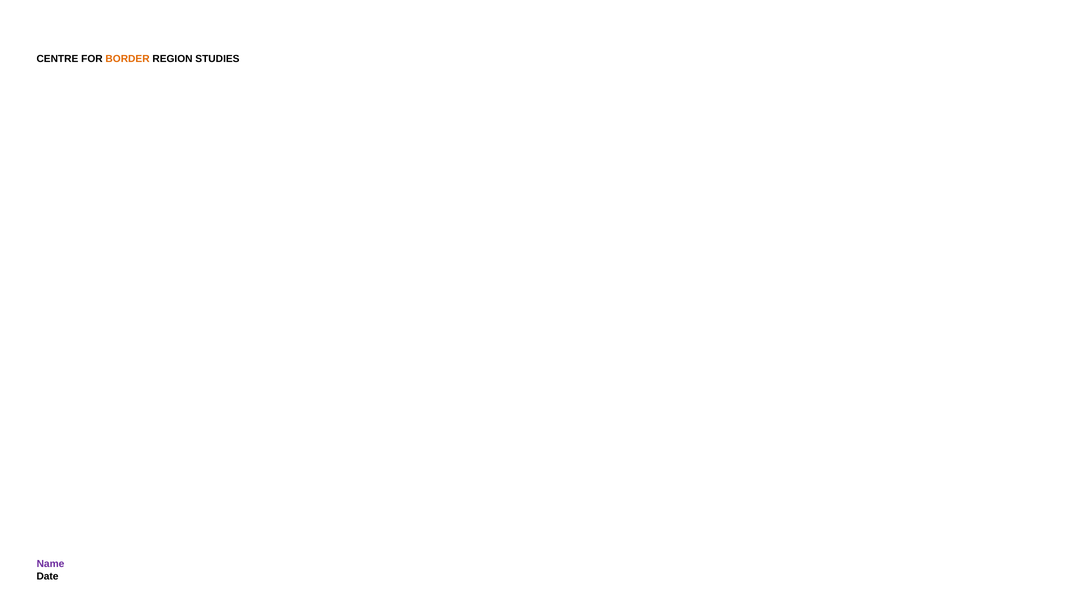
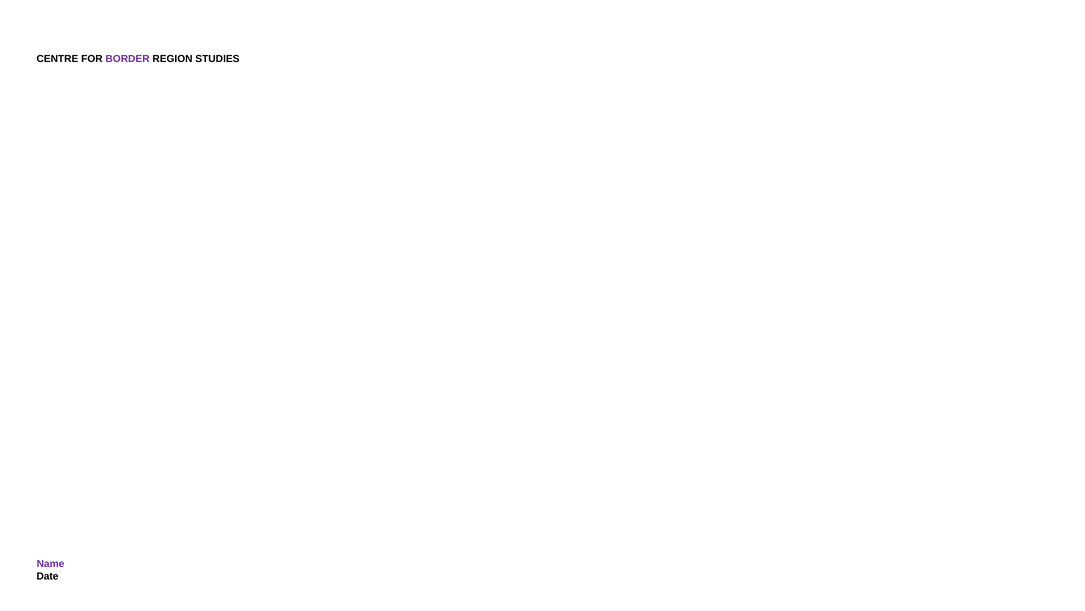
BORDER colour: orange -> purple
